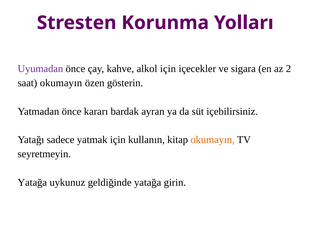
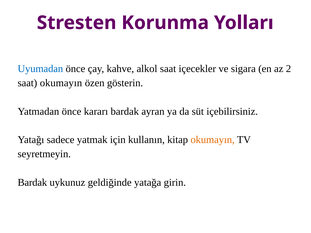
Uyumadan colour: purple -> blue
alkol için: için -> saat
Yatağa at (32, 183): Yatağa -> Bardak
